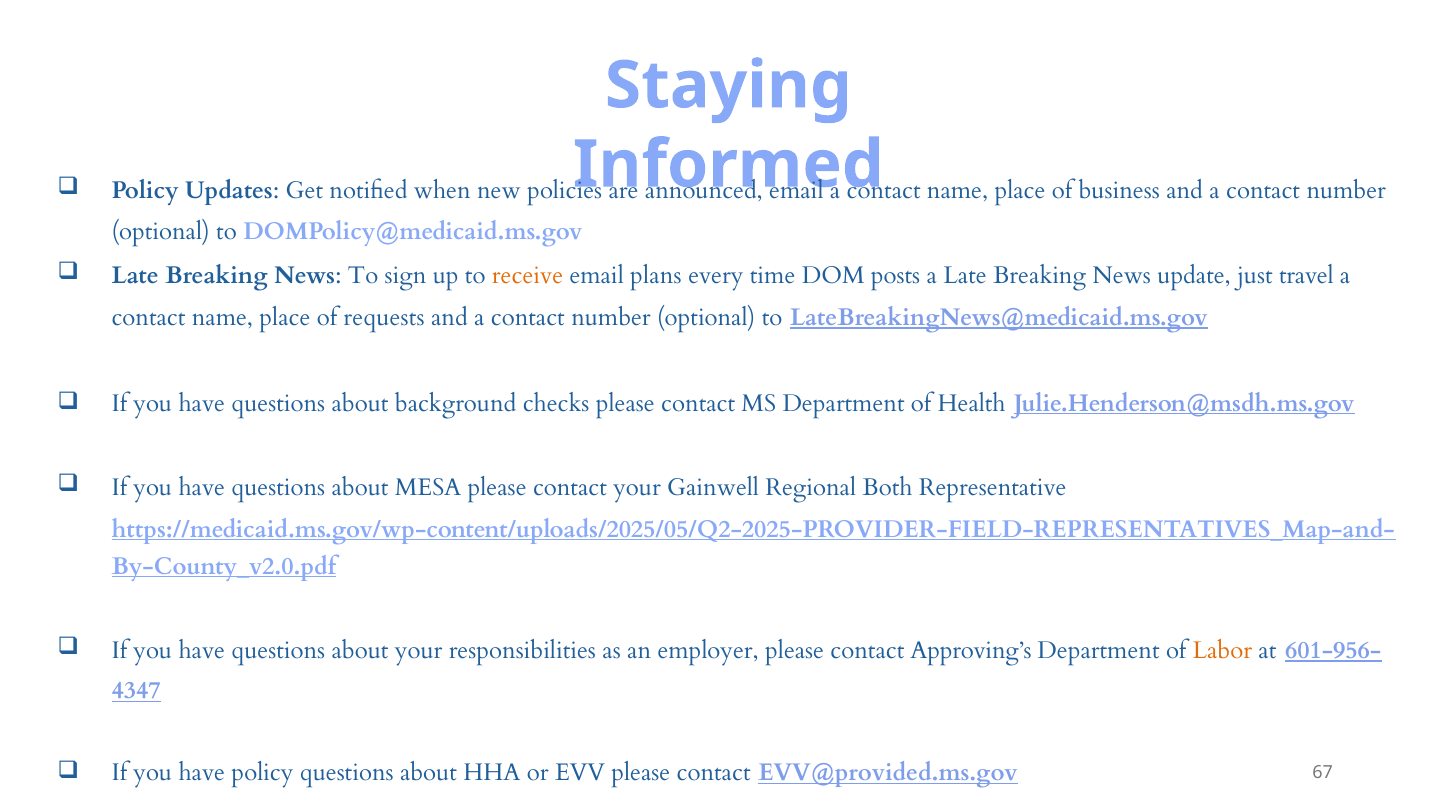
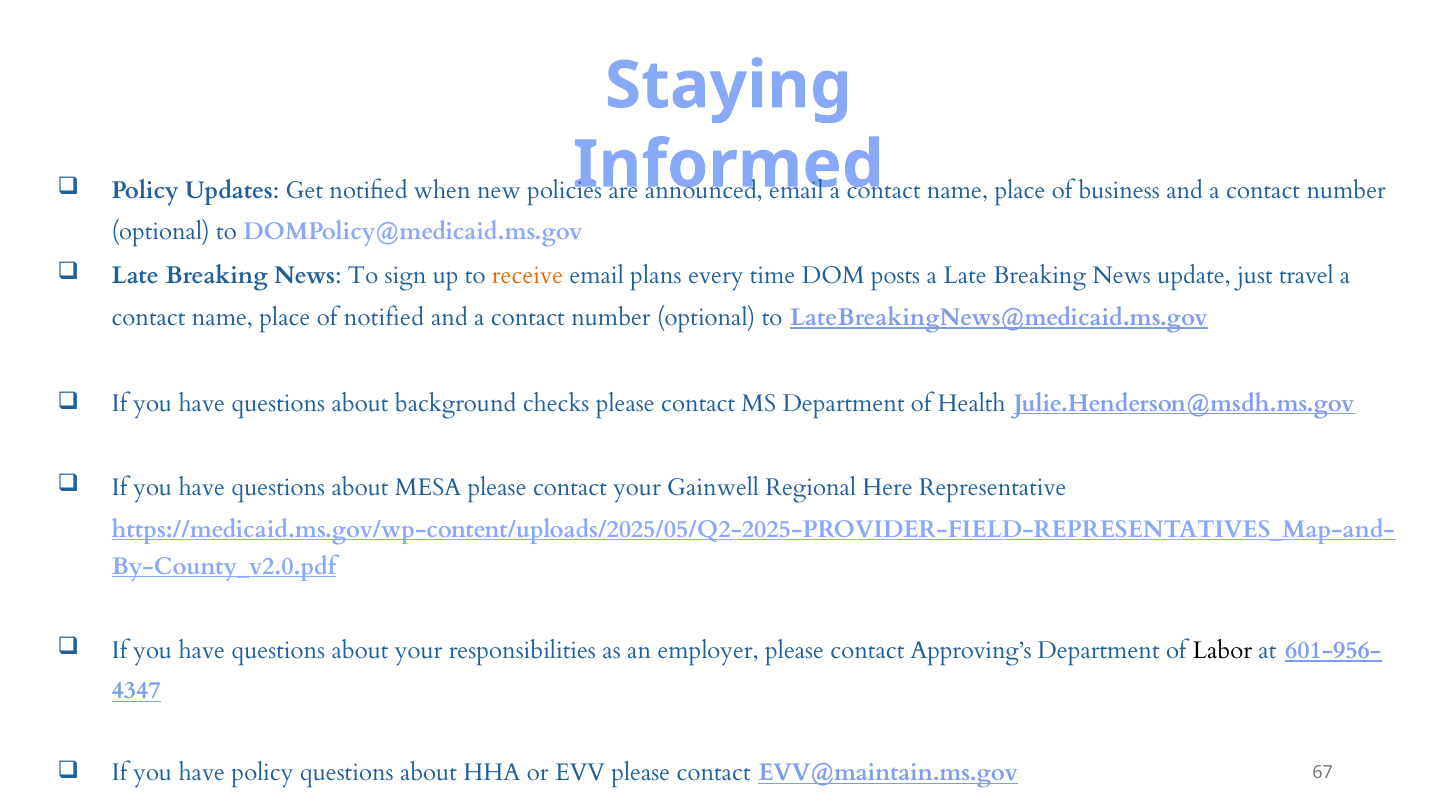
of requests: requests -> notified
Both: Both -> Here
Labor colour: orange -> black
EVV@provided.ms.gov: EVV@provided.ms.gov -> EVV@maintain.ms.gov
